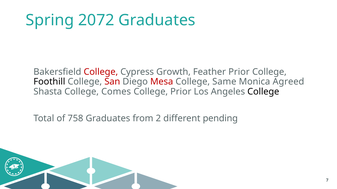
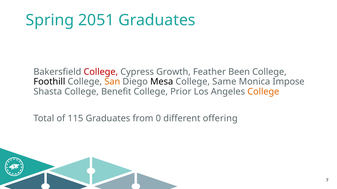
2072: 2072 -> 2051
Feather Prior: Prior -> Been
San colour: red -> orange
Mesa colour: red -> black
Agreed: Agreed -> Impose
Comes: Comes -> Benefit
College at (263, 92) colour: black -> orange
758: 758 -> 115
2: 2 -> 0
pending: pending -> offering
